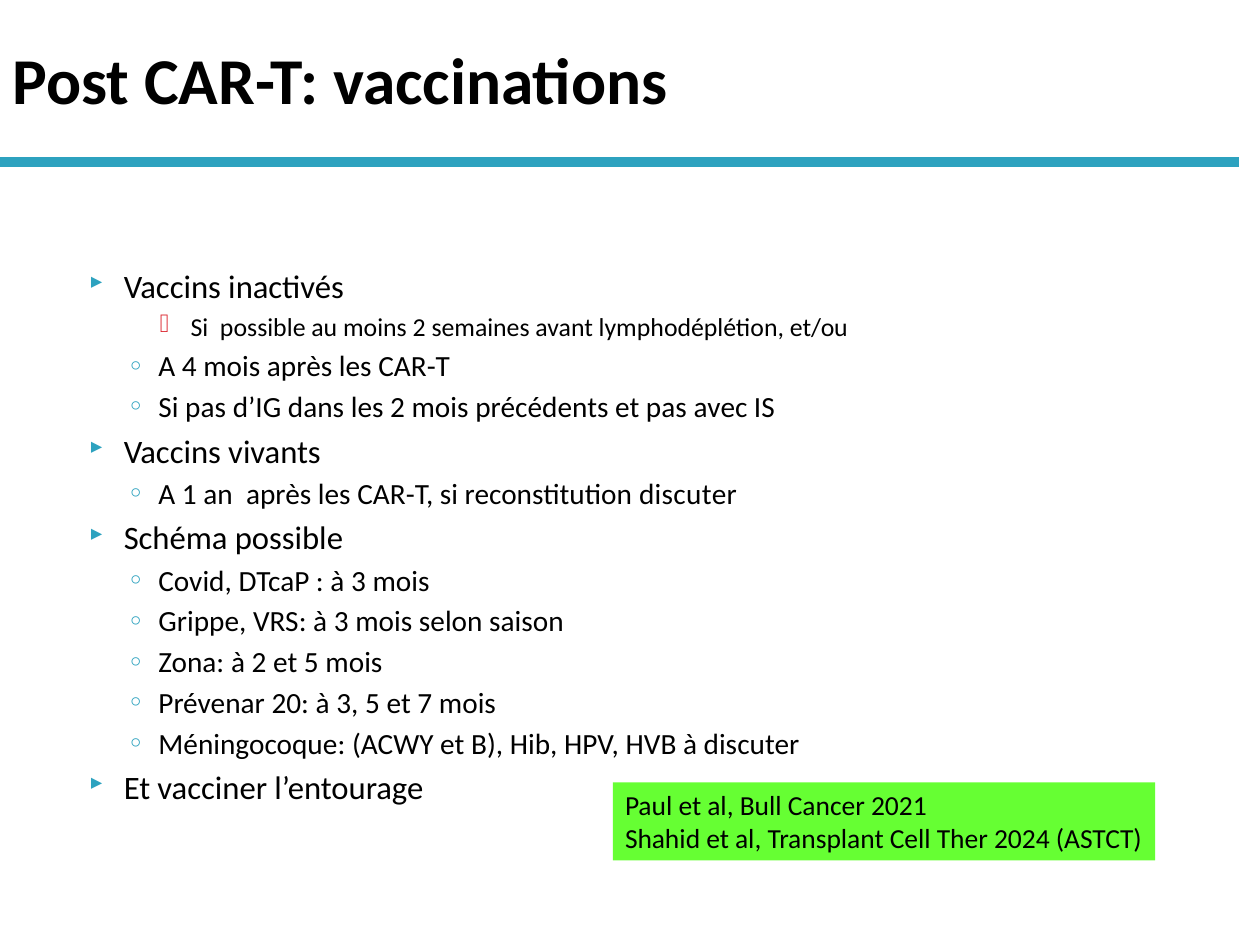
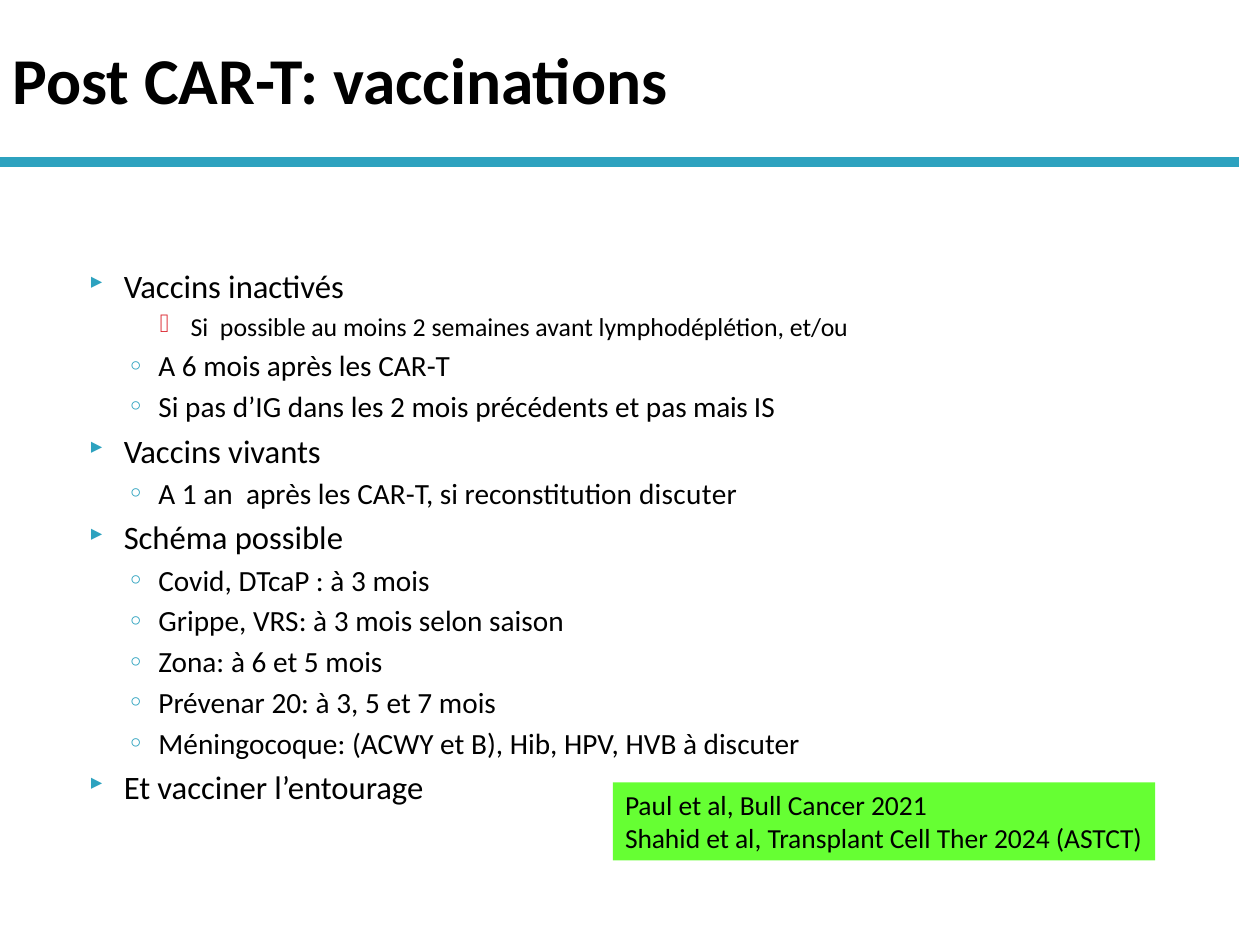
A 4: 4 -> 6
avec: avec -> mais
à 2: 2 -> 6
